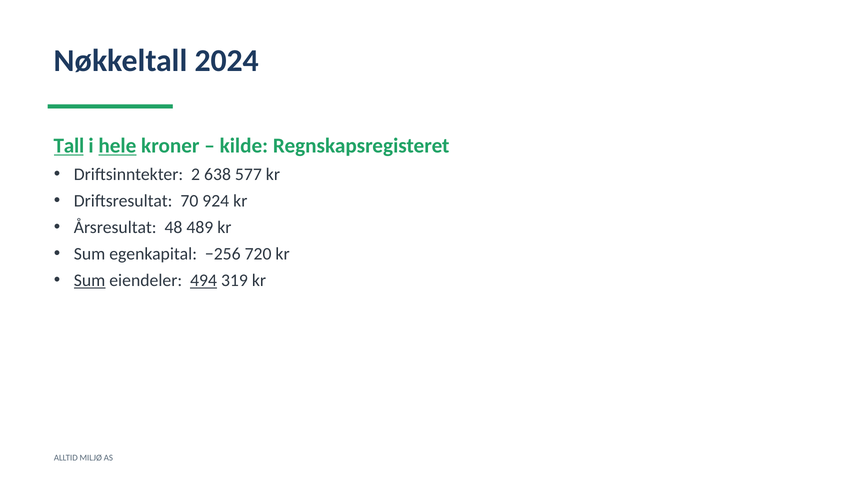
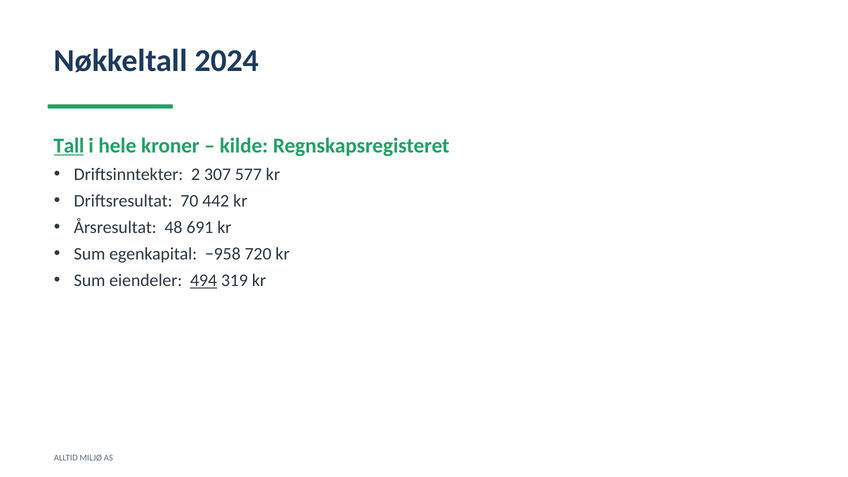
hele underline: present -> none
638: 638 -> 307
924: 924 -> 442
489: 489 -> 691
−256: −256 -> −958
Sum at (90, 280) underline: present -> none
